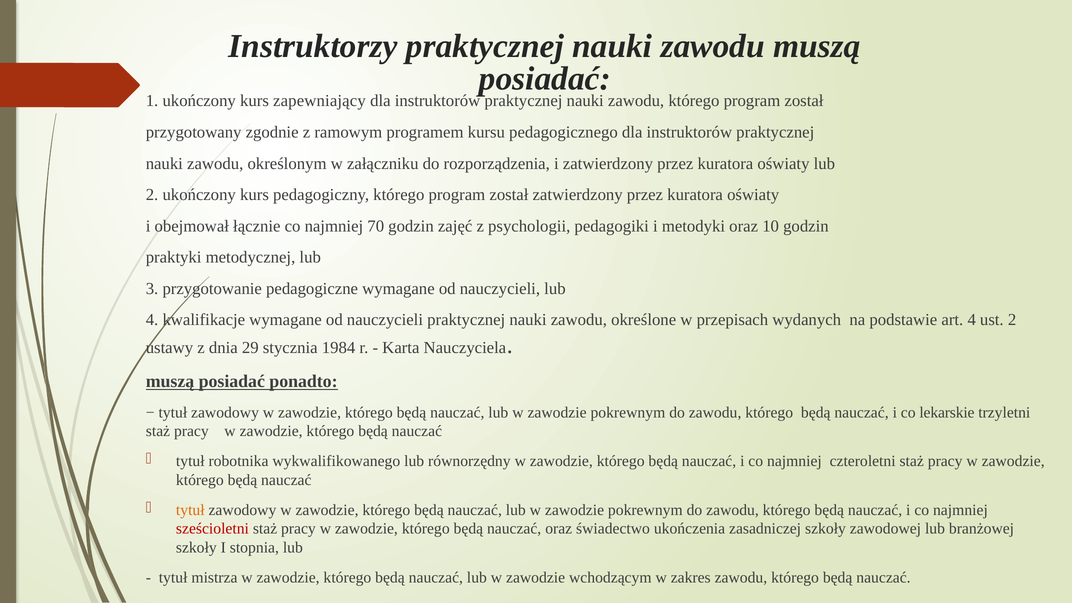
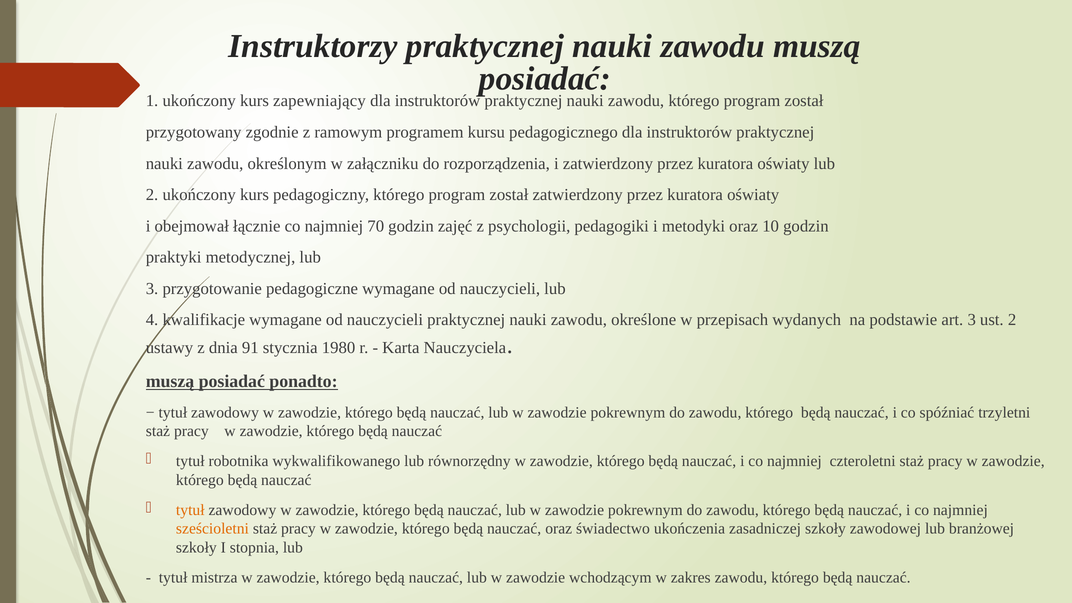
art 4: 4 -> 3
29: 29 -> 91
1984: 1984 -> 1980
lekarskie: lekarskie -> spóźniać
sześcioletni colour: red -> orange
